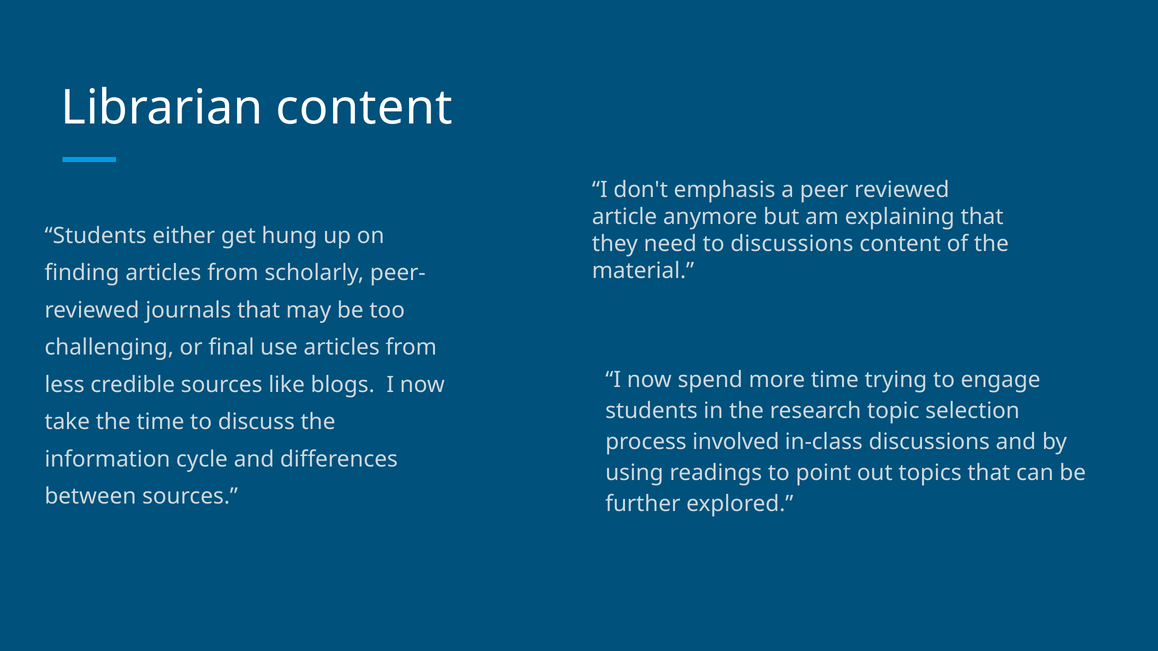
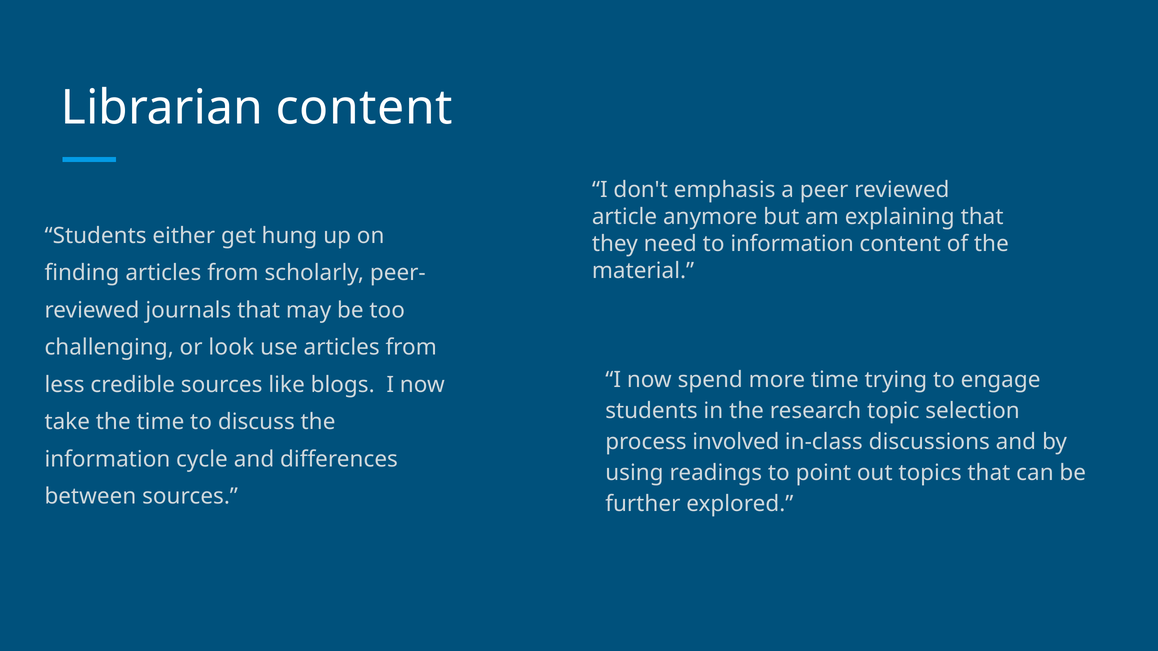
to discussions: discussions -> information
final: final -> look
